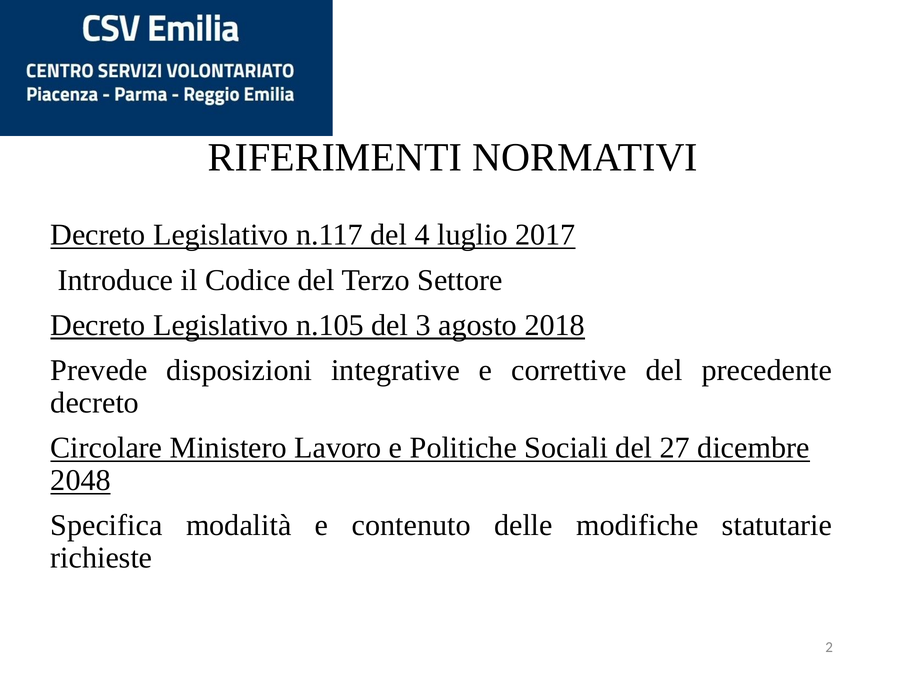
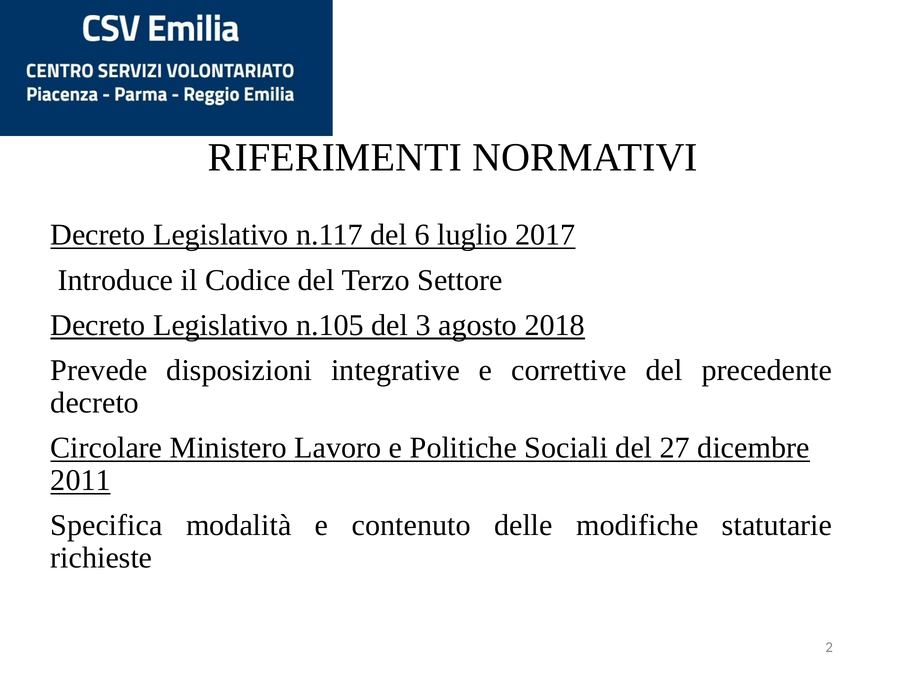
4: 4 -> 6
2048: 2048 -> 2011
